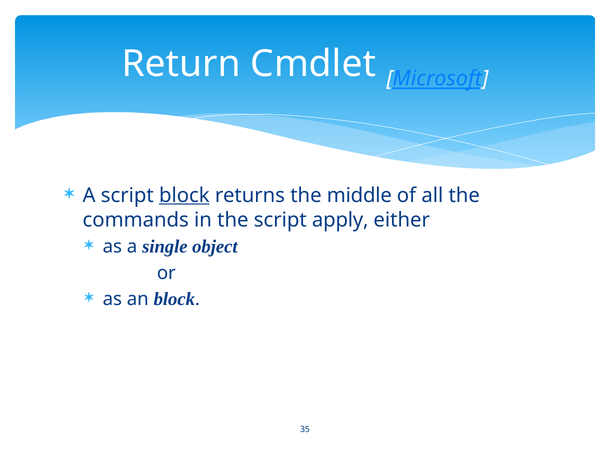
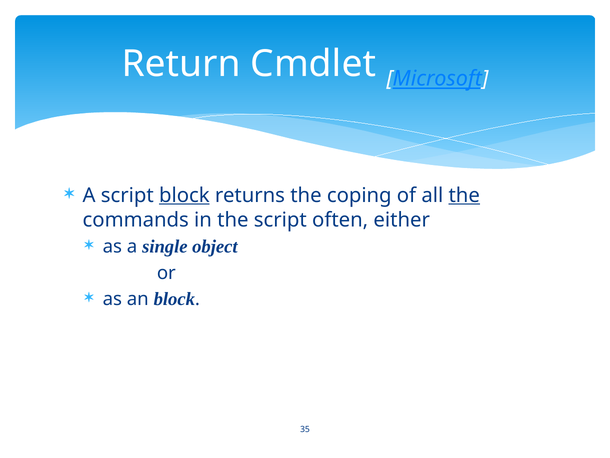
middle: middle -> coping
the at (464, 195) underline: none -> present
apply: apply -> often
